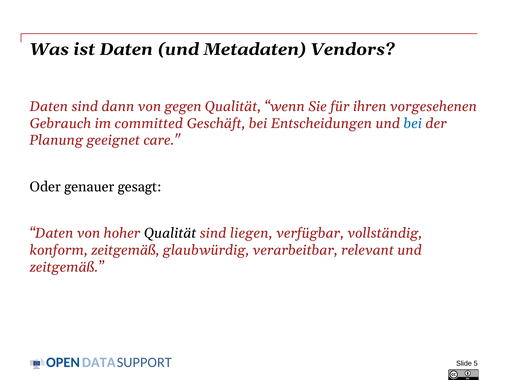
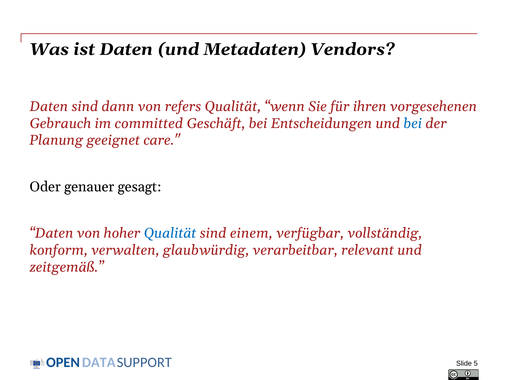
gegen: gegen -> refers
Qualität at (170, 233) colour: black -> blue
liegen: liegen -> einem
konform zeitgemäß: zeitgemäß -> verwalten
